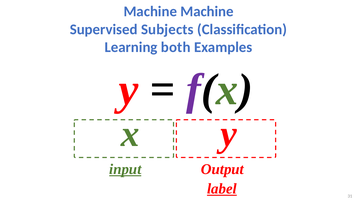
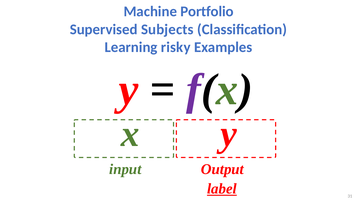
Machine Machine: Machine -> Portfolio
both: both -> risky
input underline: present -> none
